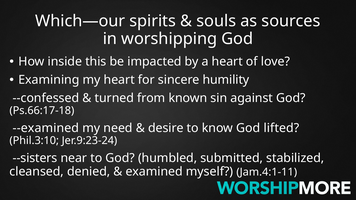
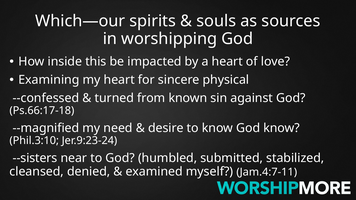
humility: humility -> physical
--examined: --examined -> --magnified
God lifted: lifted -> know
Jam.4:1-11: Jam.4:1-11 -> Jam.4:7-11
